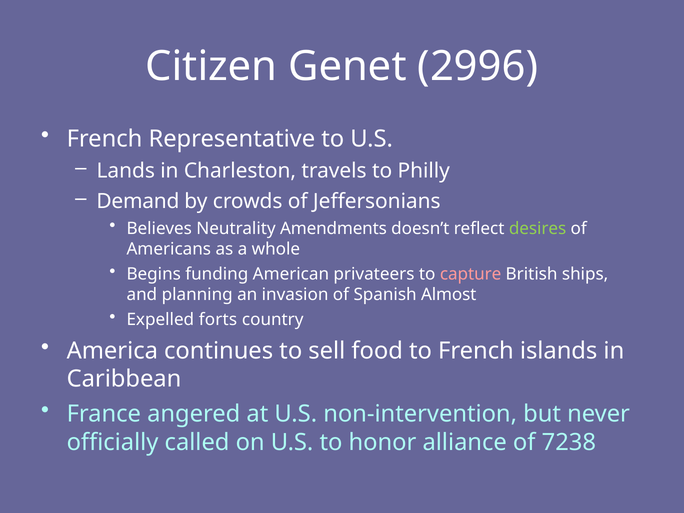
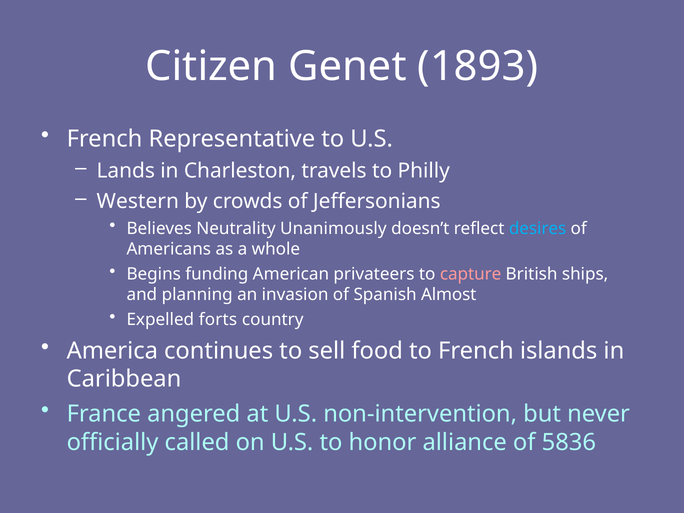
2996: 2996 -> 1893
Demand: Demand -> Western
Amendments: Amendments -> Unanimously
desires colour: light green -> light blue
7238: 7238 -> 5836
